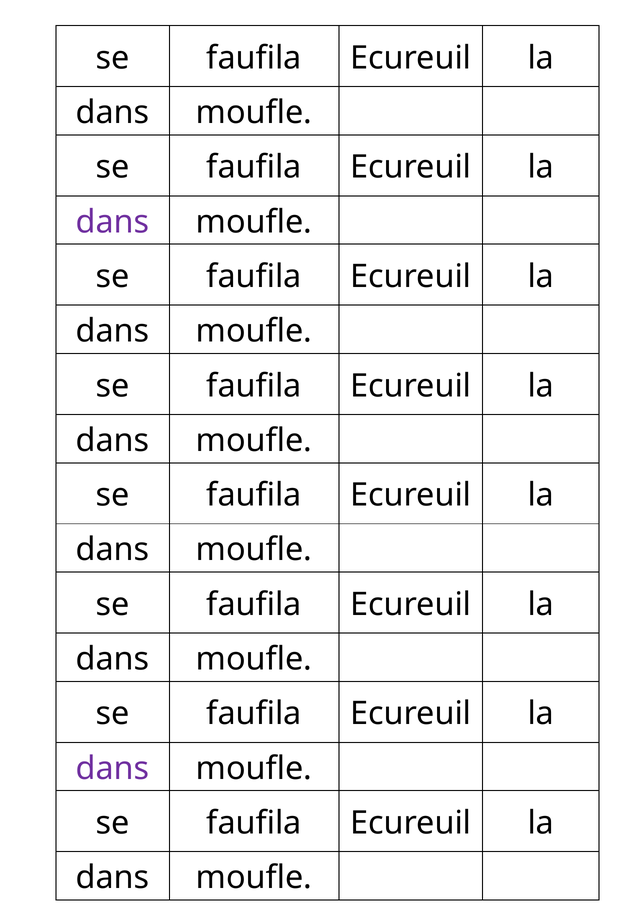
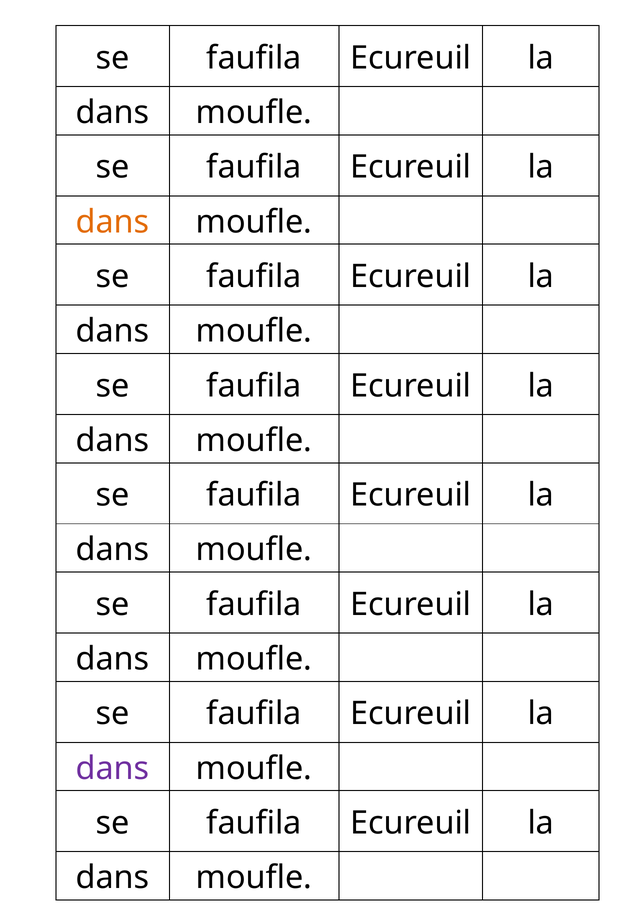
dans at (113, 222) colour: purple -> orange
